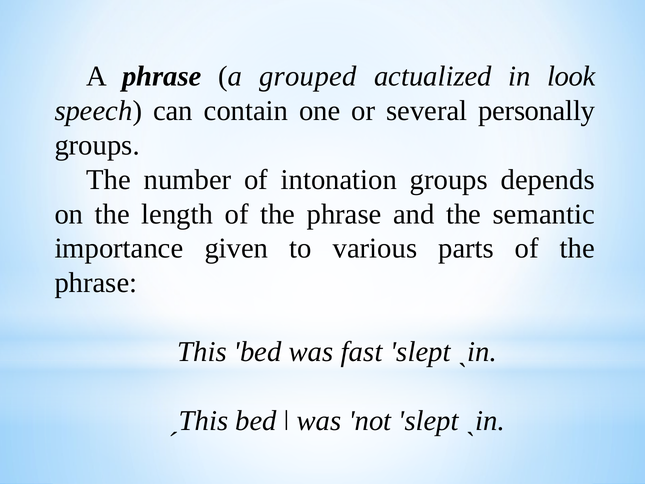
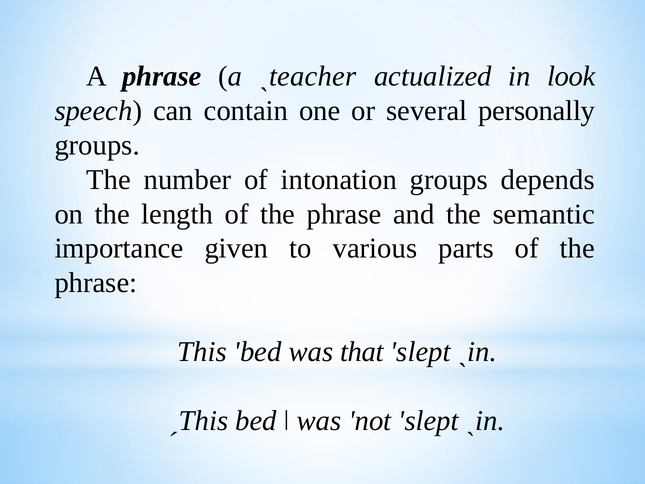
grouped: grouped -> ˎteacher
fast: fast -> that
